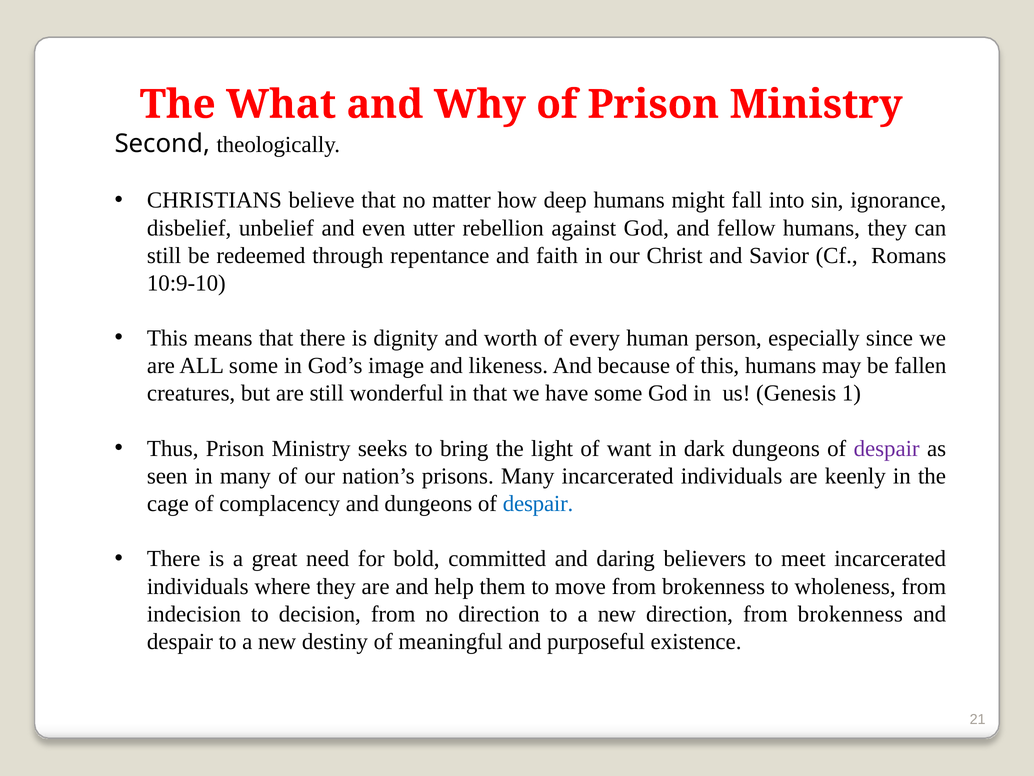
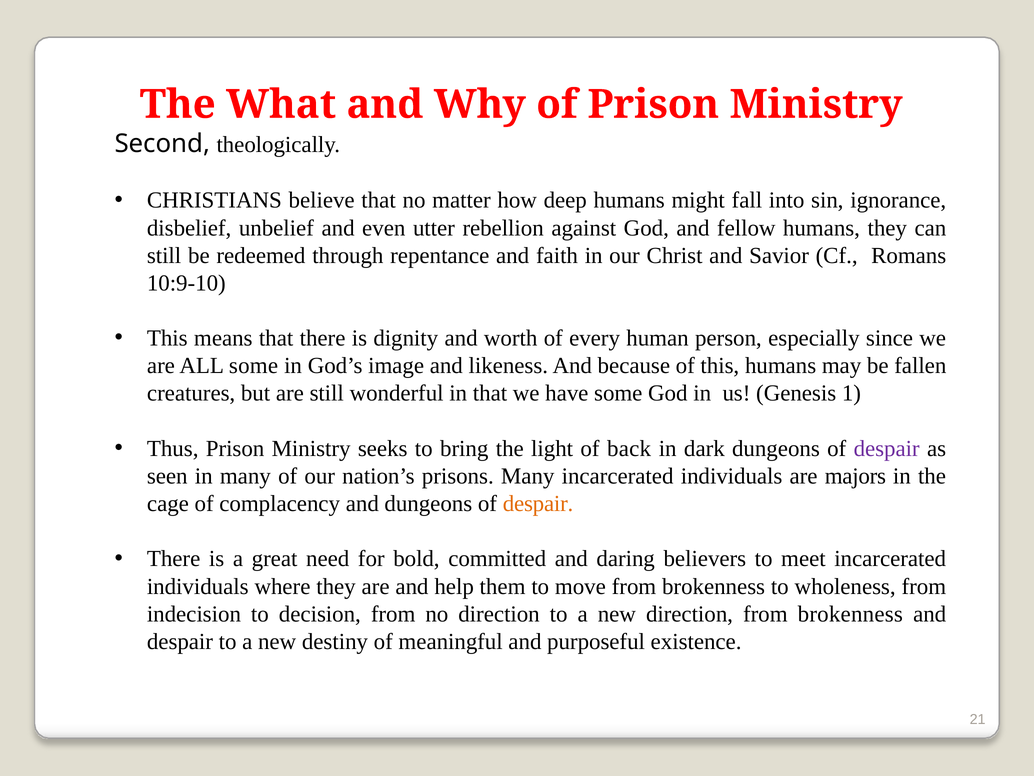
want: want -> back
keenly: keenly -> majors
despair at (538, 503) colour: blue -> orange
